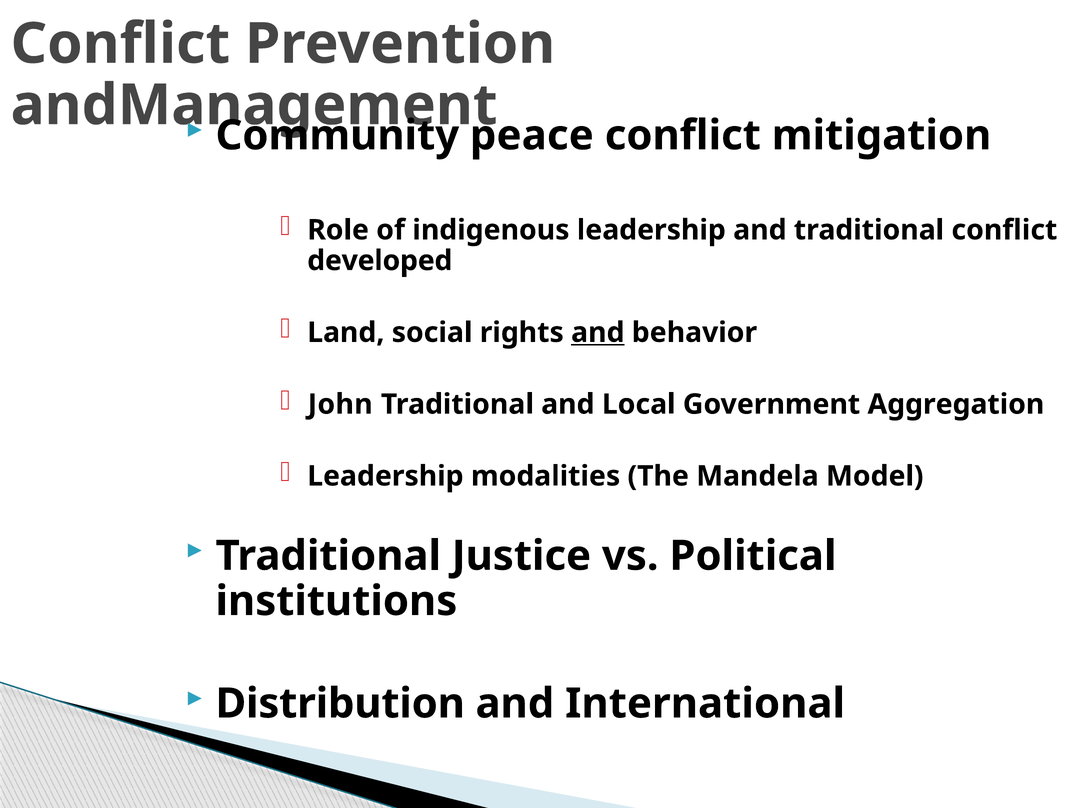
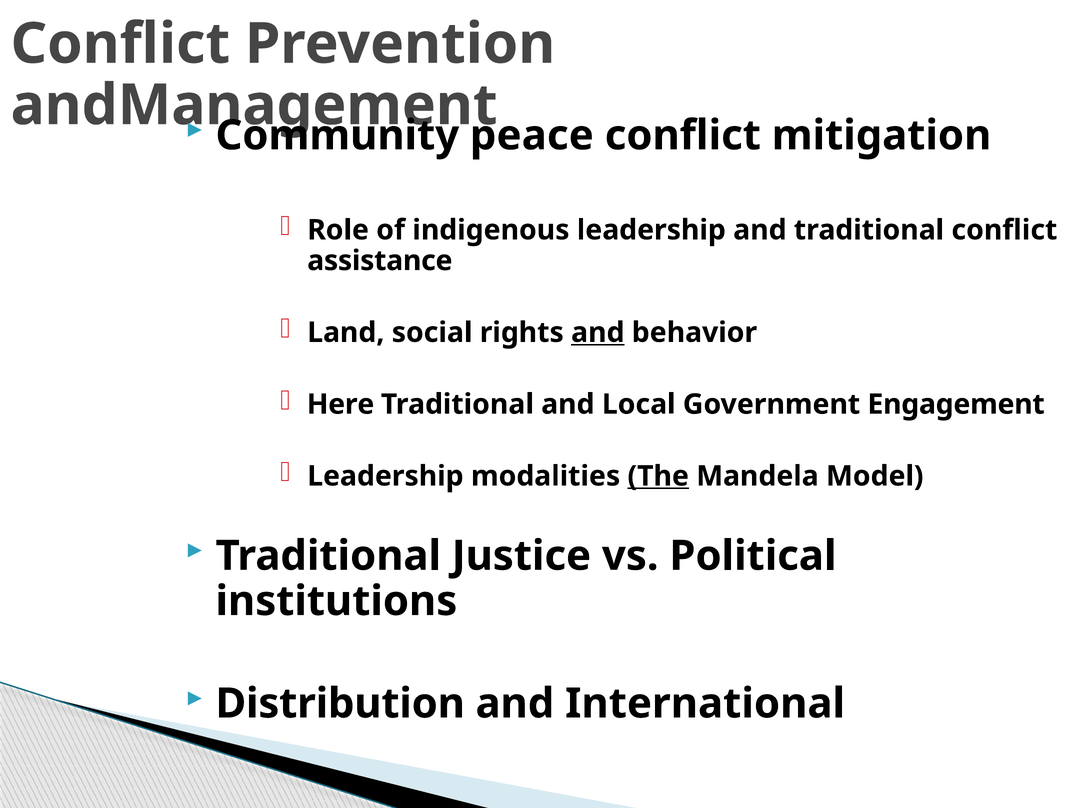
developed: developed -> assistance
John: John -> Here
Aggregation: Aggregation -> Engagement
The underline: none -> present
